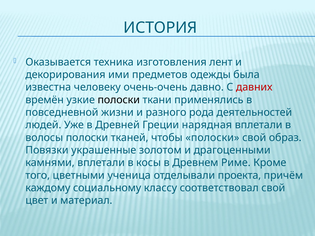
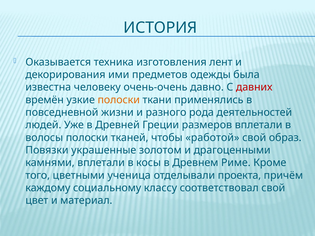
полоски at (119, 100) colour: black -> orange
нарядная: нарядная -> размеров
чтобы полоски: полоски -> работой
